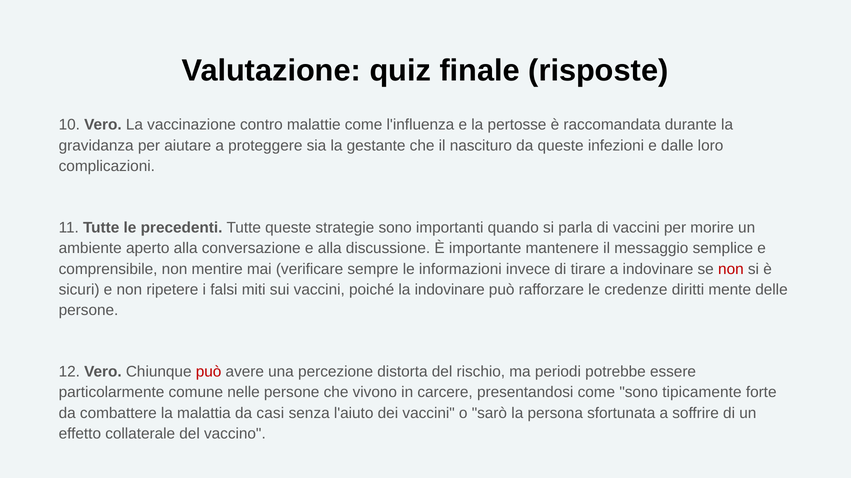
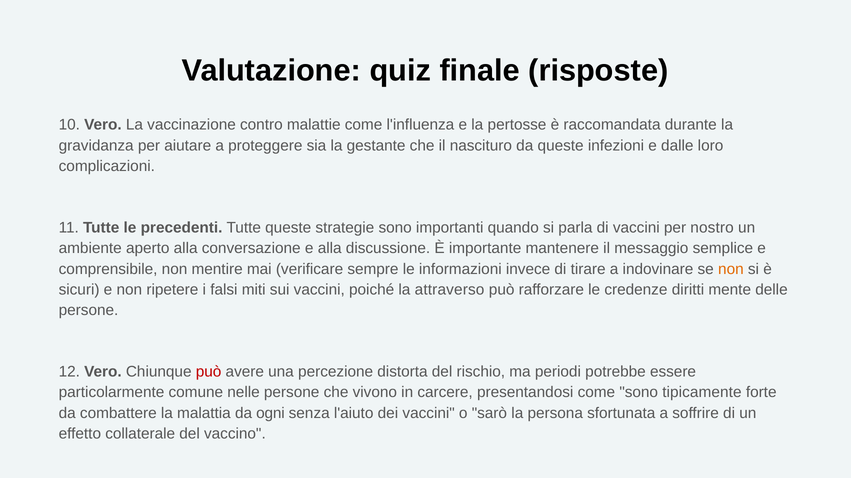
morire: morire -> nostro
non at (731, 269) colour: red -> orange
la indovinare: indovinare -> attraverso
casi: casi -> ogni
